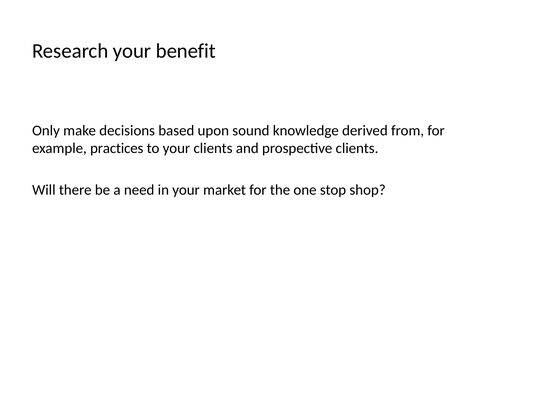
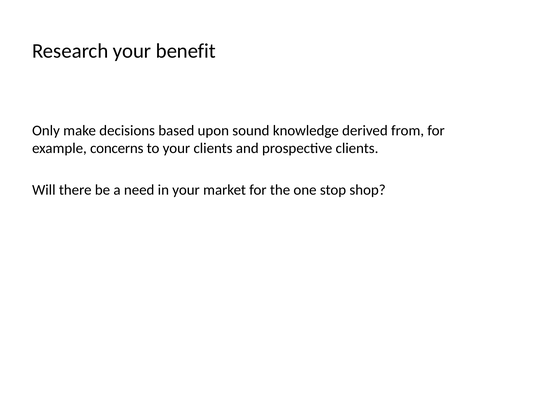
practices: practices -> concerns
